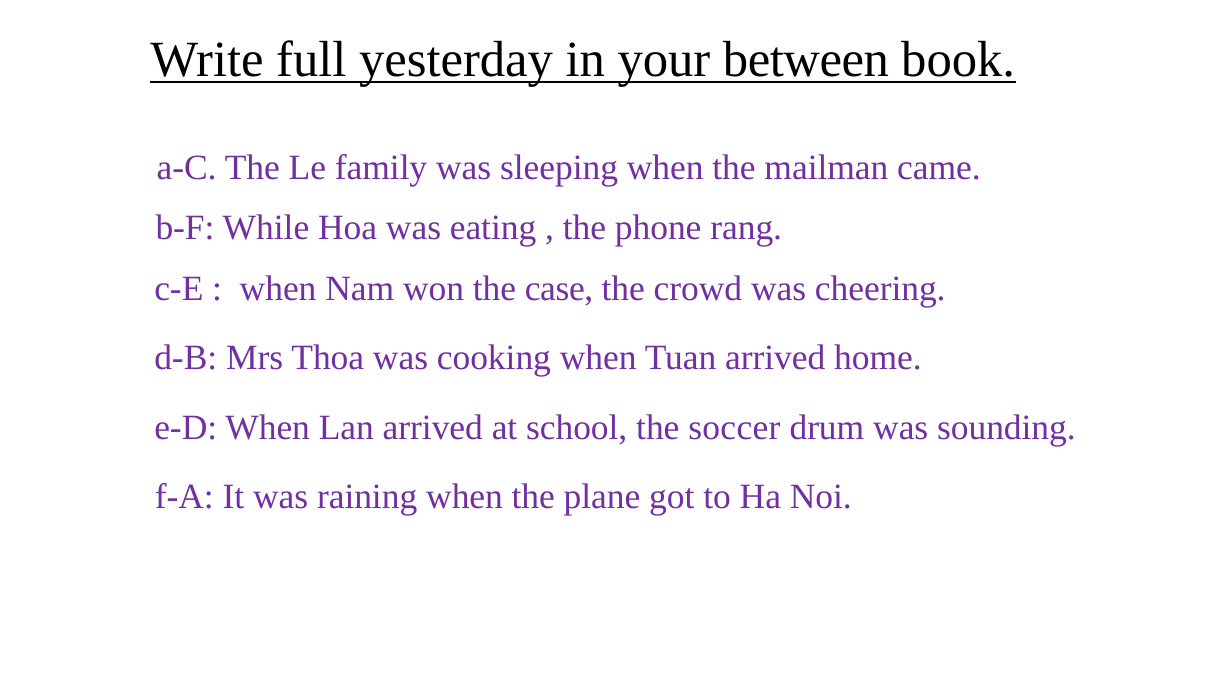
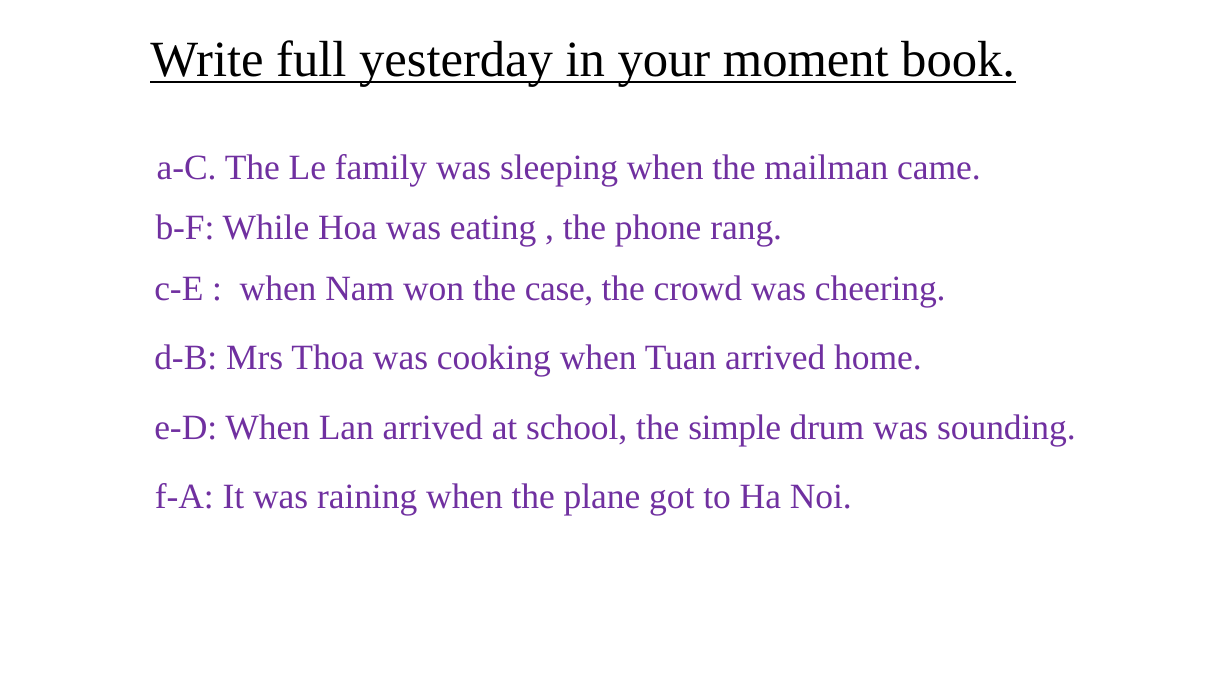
between: between -> moment
soccer: soccer -> simple
